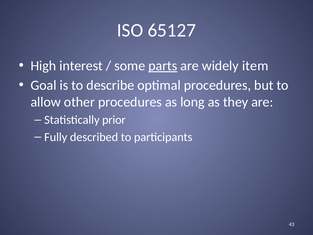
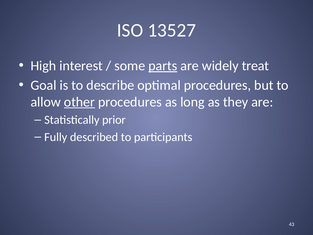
65127: 65127 -> 13527
item: item -> treat
other underline: none -> present
